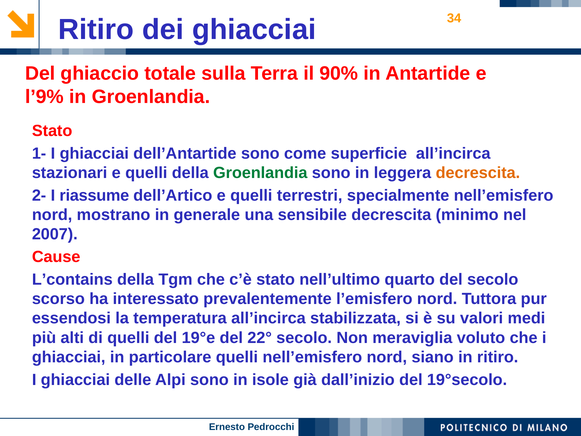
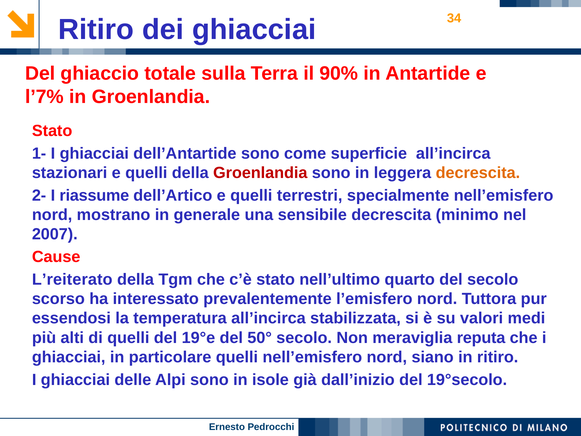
l’9%: l’9% -> l’7%
Groenlandia at (260, 173) colour: green -> red
L’contains: L’contains -> L’reiterato
22°: 22° -> 50°
voluto: voluto -> reputa
